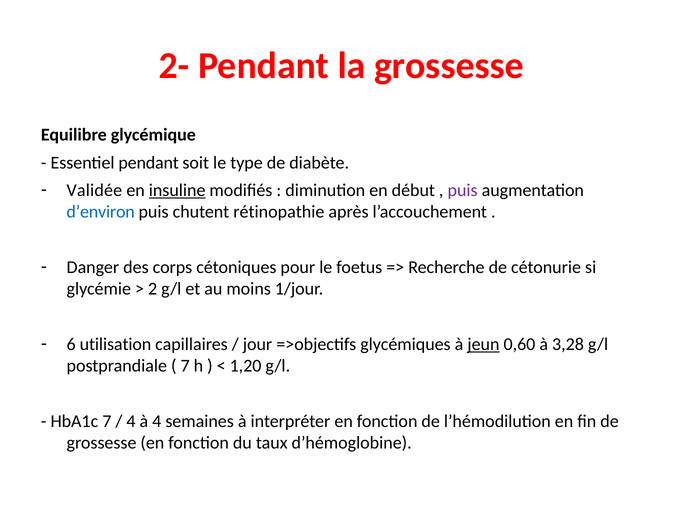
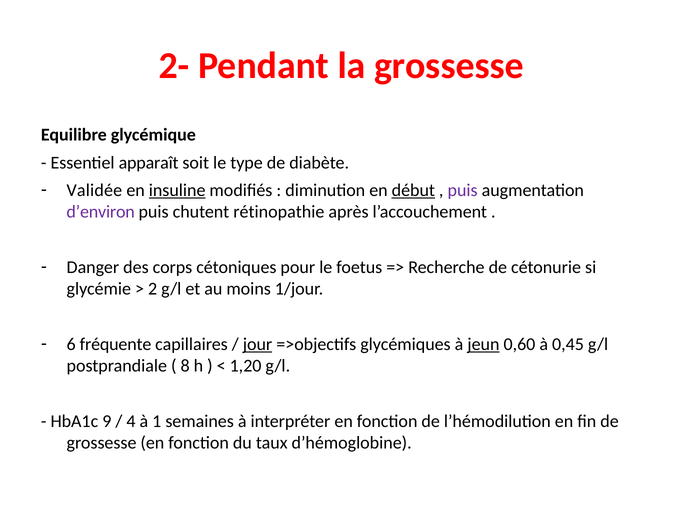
Essentiel pendant: pendant -> apparaît
début underline: none -> present
d’environ colour: blue -> purple
utilisation: utilisation -> fréquente
jour underline: none -> present
3,28: 3,28 -> 0,45
7 at (185, 366): 7 -> 8
HbA1c 7: 7 -> 9
à 4: 4 -> 1
